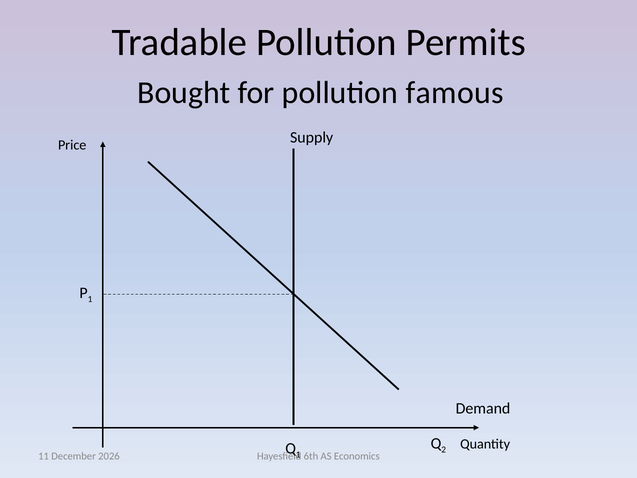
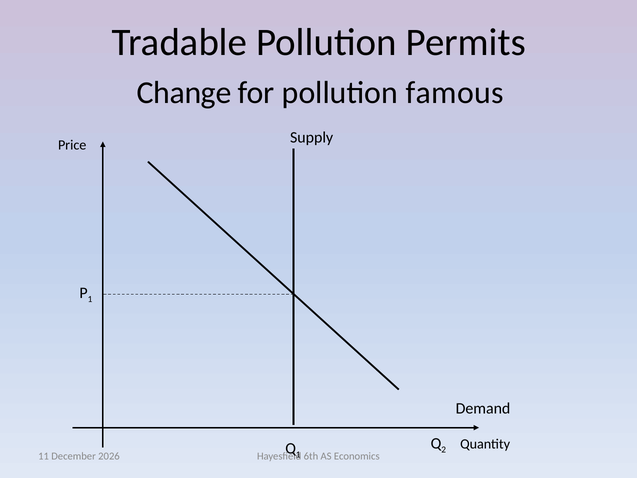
Bought: Bought -> Change
